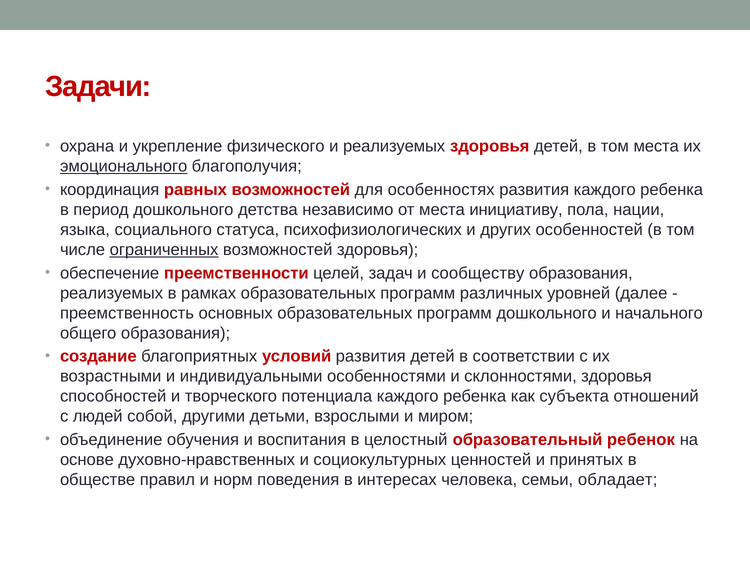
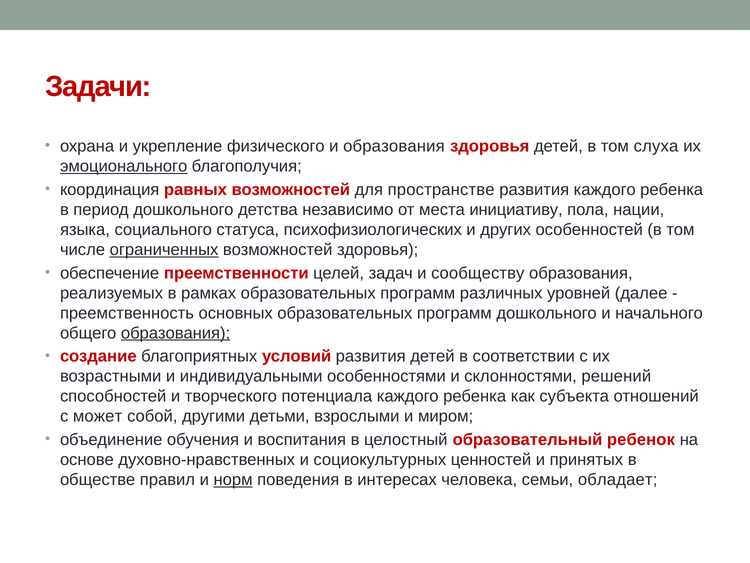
и реализуемых: реализуемых -> образования
том места: места -> слуха
особенностях: особенностях -> пространстве
образования at (176, 333) underline: none -> present
склонностями здоровья: здоровья -> решений
людей: людей -> может
норм underline: none -> present
